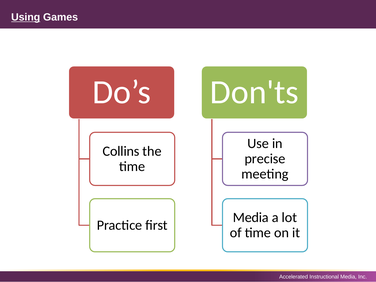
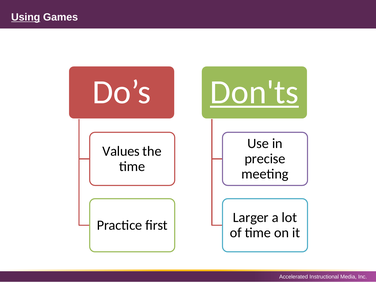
Don'ts underline: none -> present
Collins: Collins -> Values
Media at (251, 218): Media -> Larger
